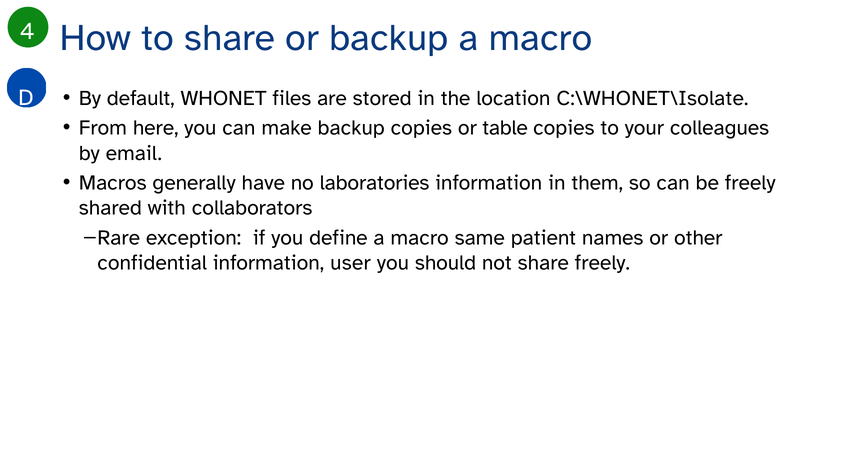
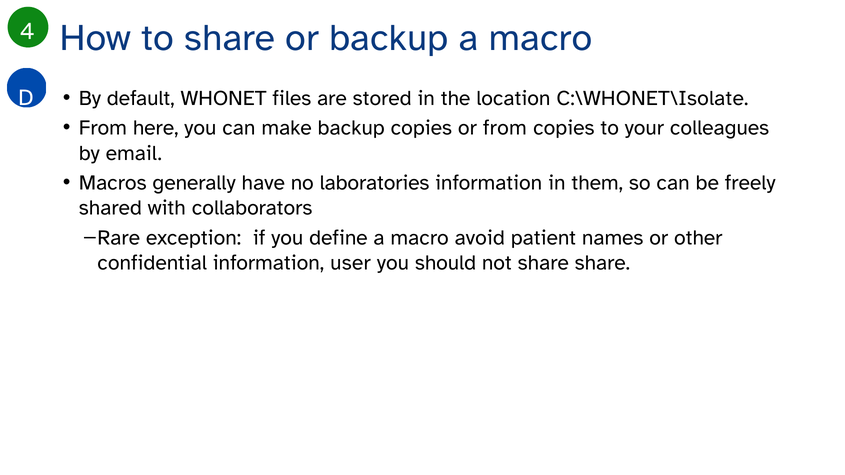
or table: table -> from
same: same -> avoid
share freely: freely -> share
